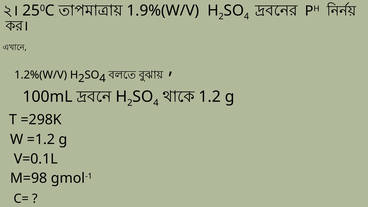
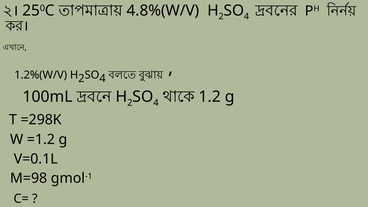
1.9%(W/V: 1.9%(W/V -> 4.8%(W/V
